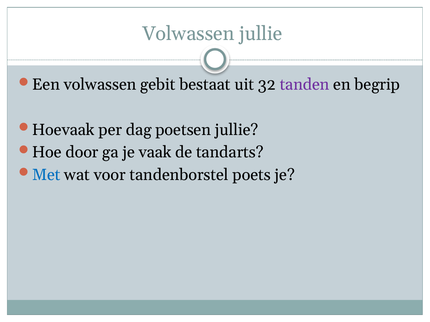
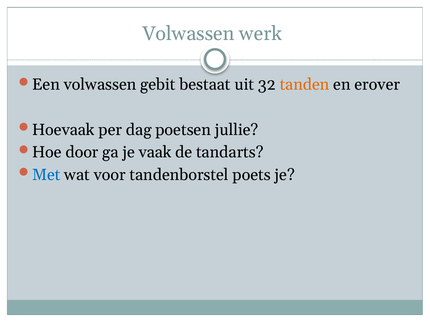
Volwassen jullie: jullie -> werk
tanden colour: purple -> orange
begrip: begrip -> erover
